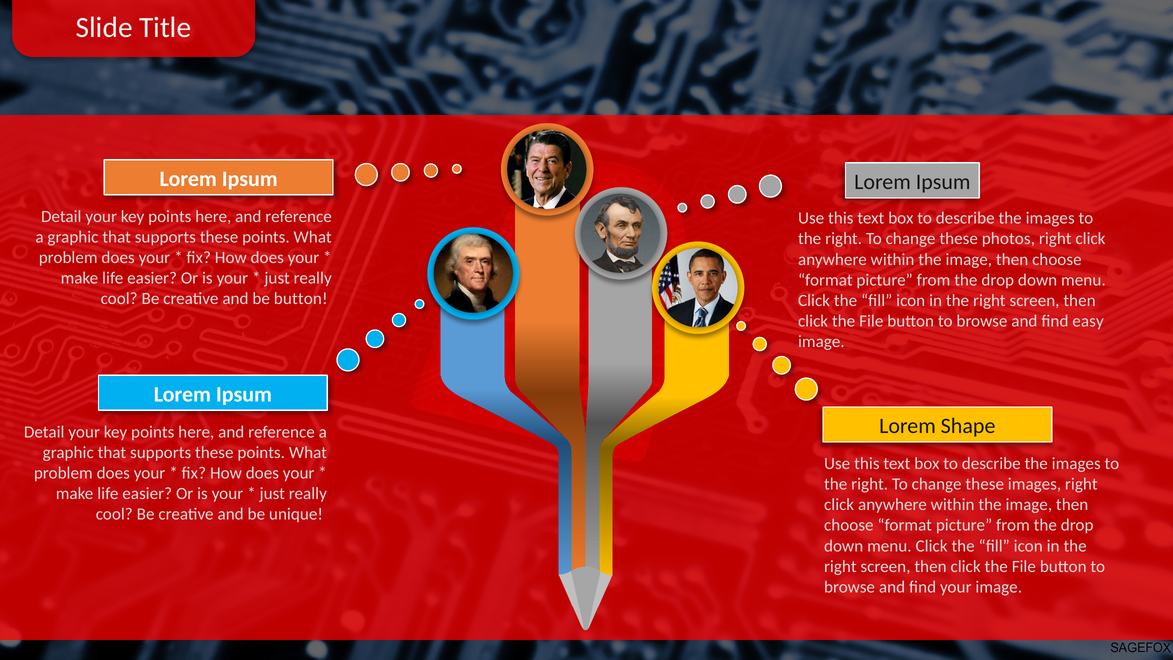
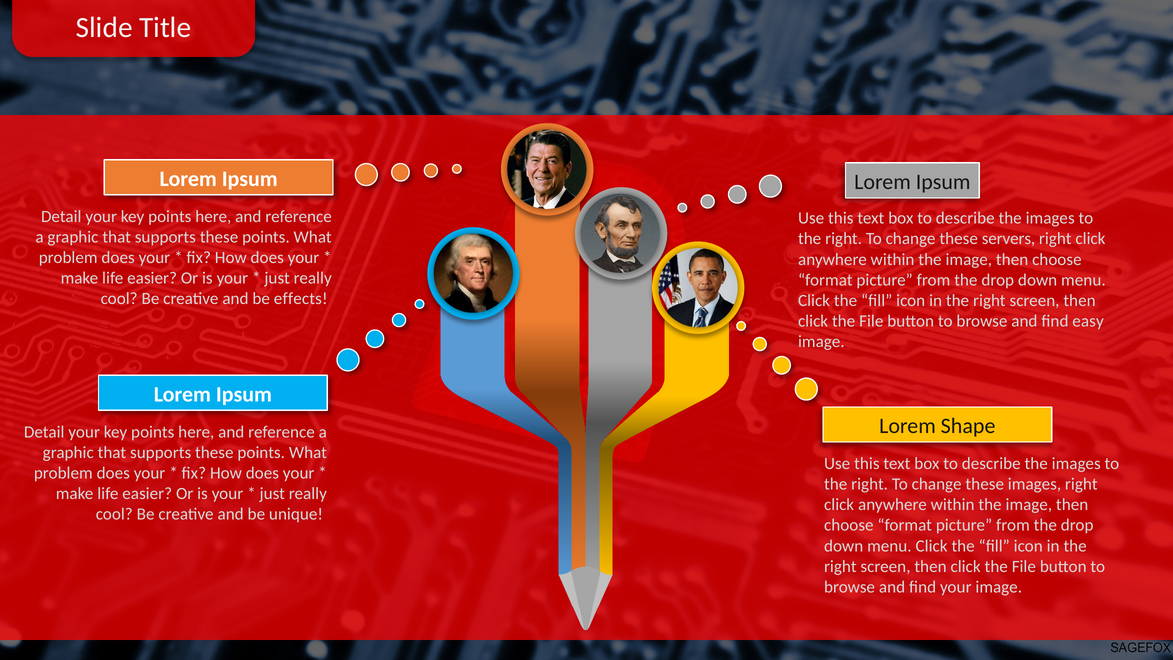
photos: photos -> servers
be button: button -> effects
